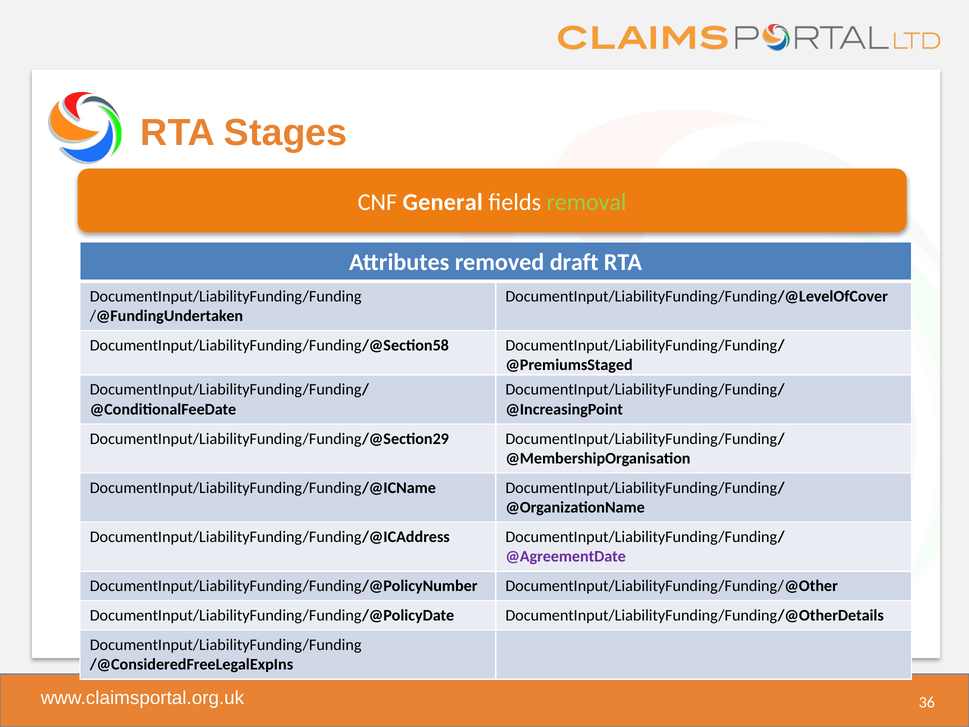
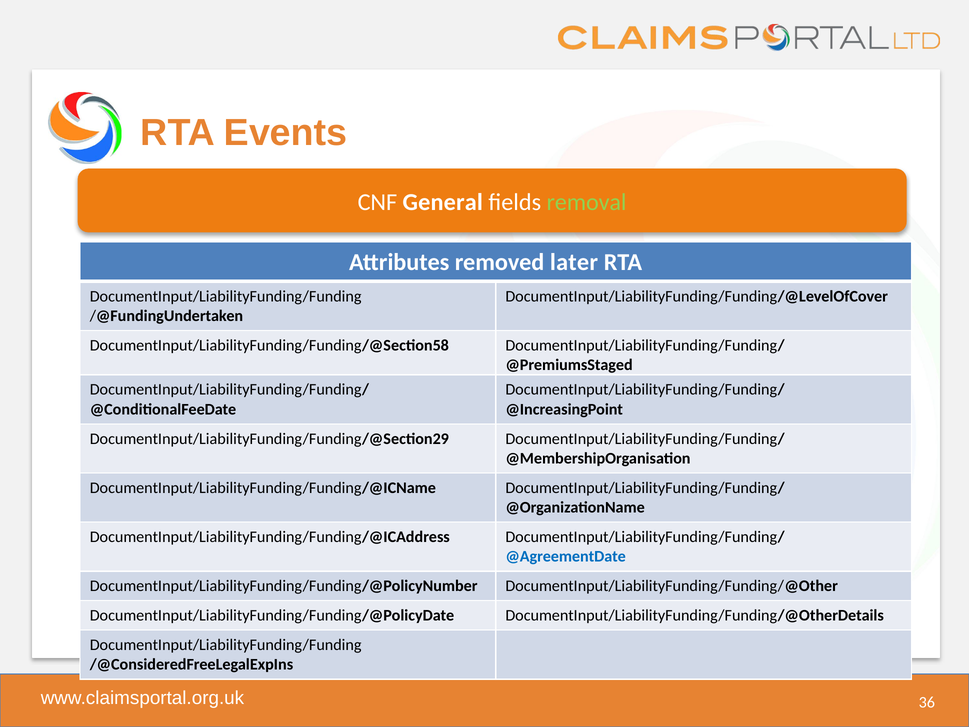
Stages: Stages -> Events
draft: draft -> later
@AgreementDate colour: purple -> blue
